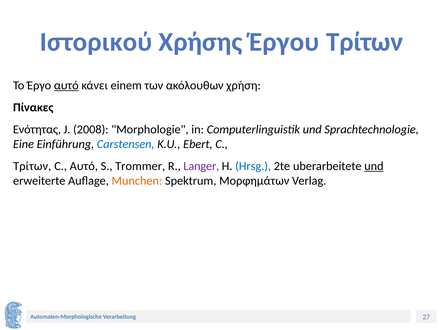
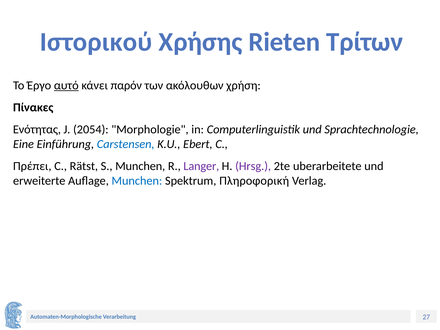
Έργου: Έργου -> Rieten
einem: einem -> παρόν
2008: 2008 -> 2054
Τρίτων at (32, 166): Τρίτων -> Πρέπει
C Αυτό: Αυτό -> Rätst
S Trommer: Trommer -> Munchen
Hrsg colour: blue -> purple
und at (374, 166) underline: present -> none
Munchen at (137, 181) colour: orange -> blue
Μορφημάτων: Μορφημάτων -> Πληροφορική
